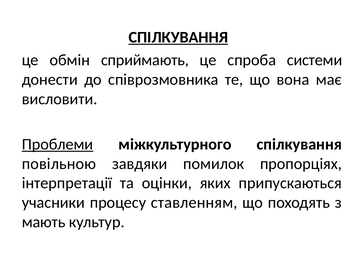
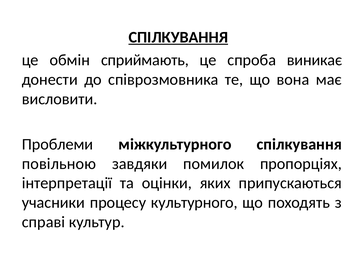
системи: системи -> виникає
Проблеми underline: present -> none
ставленням: ставленням -> культурного
мають: мають -> справі
